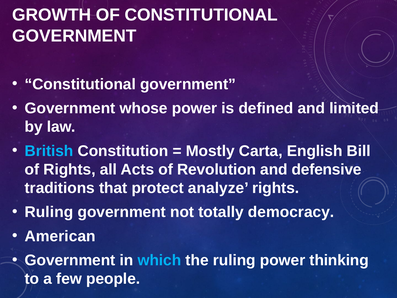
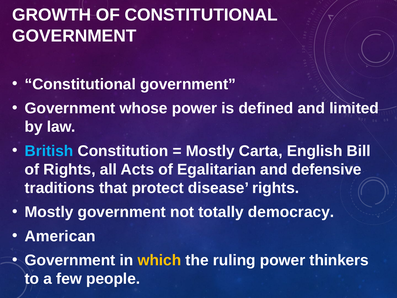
Revolution: Revolution -> Egalitarian
analyze: analyze -> disease
Ruling at (49, 212): Ruling -> Mostly
which colour: light blue -> yellow
thinking: thinking -> thinkers
